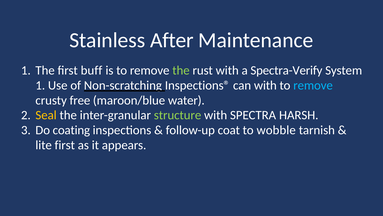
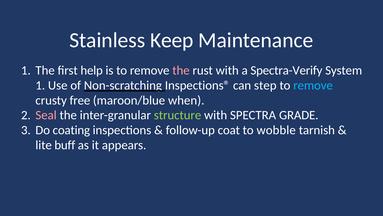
After: After -> Keep
buff: buff -> help
the at (181, 70) colour: light green -> pink
can with: with -> step
water: water -> when
Seal colour: yellow -> pink
HARSH: HARSH -> GRADE
lite first: first -> buff
